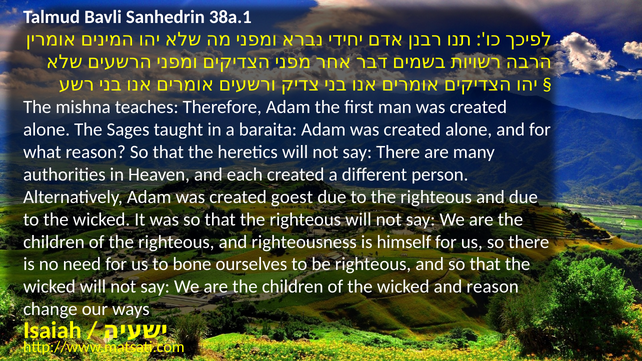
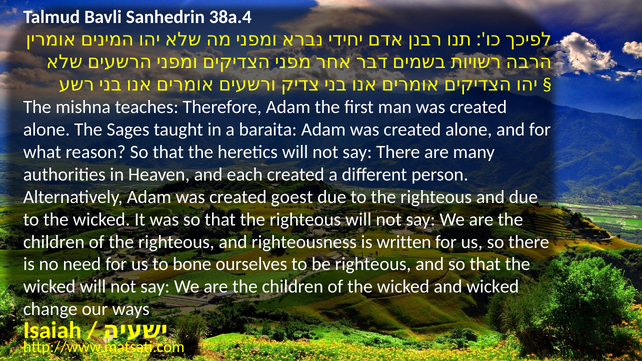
38a.1: 38a.1 -> 38a.4
himself: himself -> written
and reason: reason -> wicked
